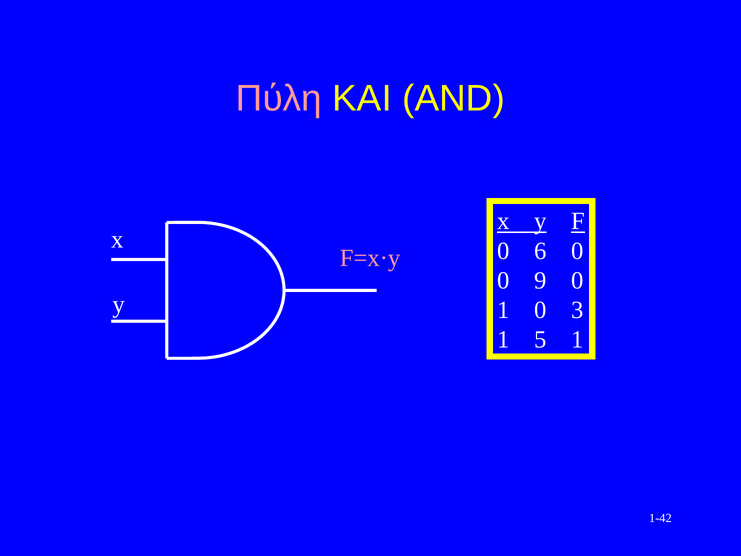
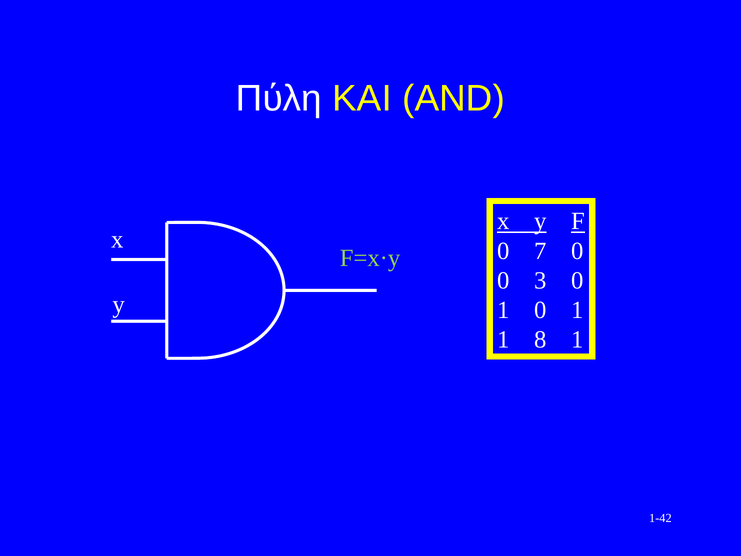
Πύλη colour: pink -> white
6: 6 -> 7
F=x·y colour: pink -> light green
9: 9 -> 3
1 0 3: 3 -> 1
5: 5 -> 8
